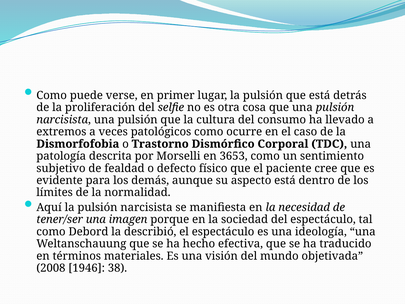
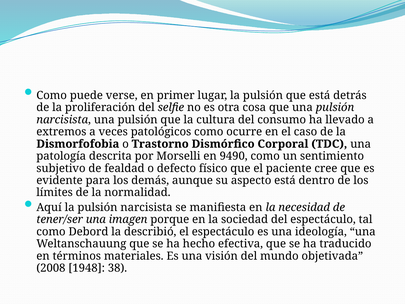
3653: 3653 -> 9490
1946: 1946 -> 1948
